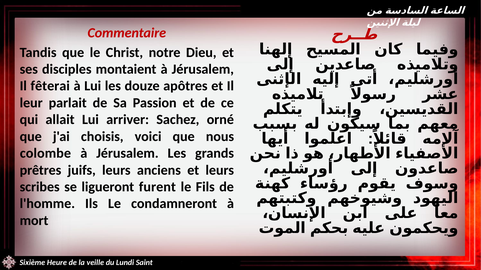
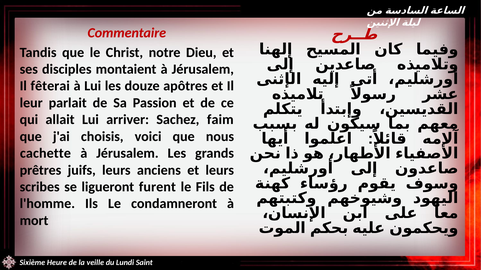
orné: orné -> faim
colombe: colombe -> cachette
